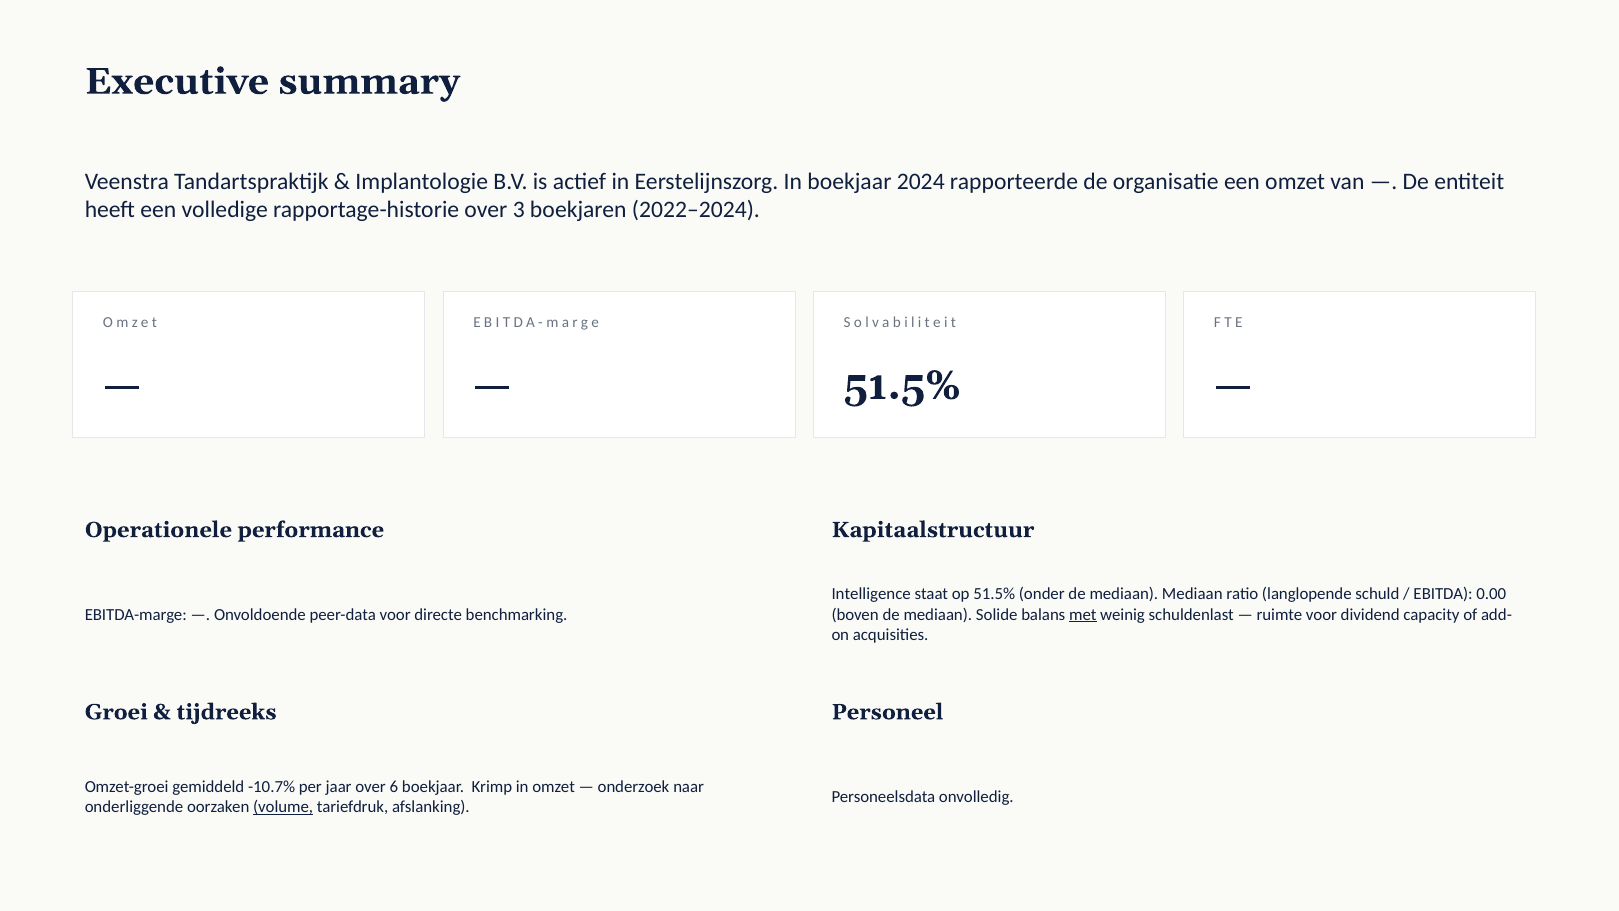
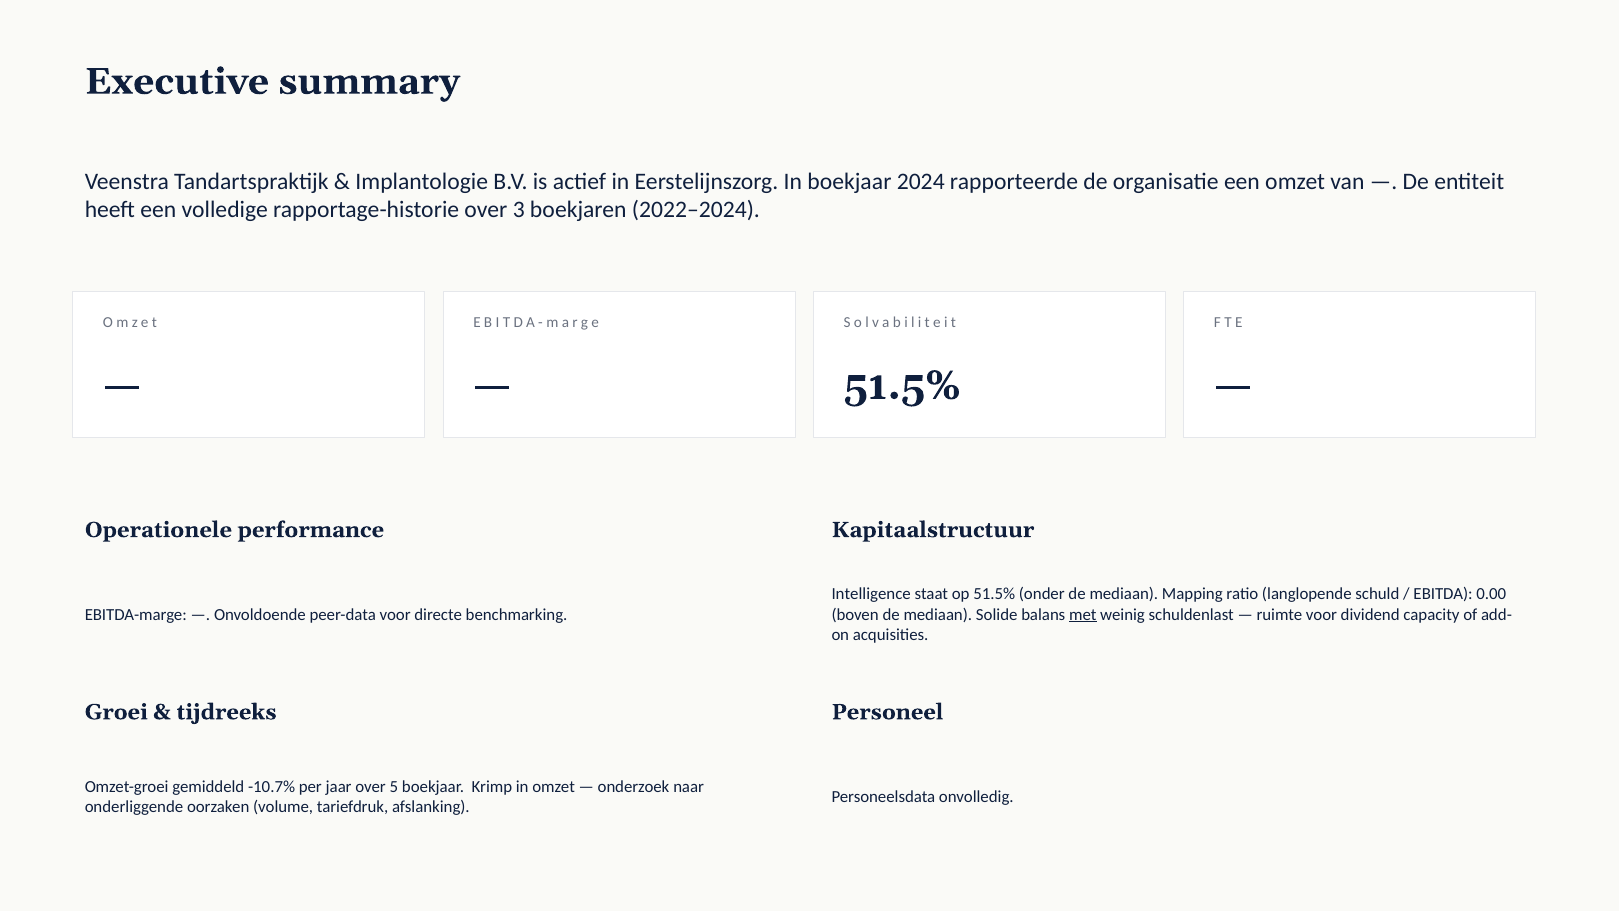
mediaan Mediaan: Mediaan -> Mapping
6: 6 -> 5
volume underline: present -> none
